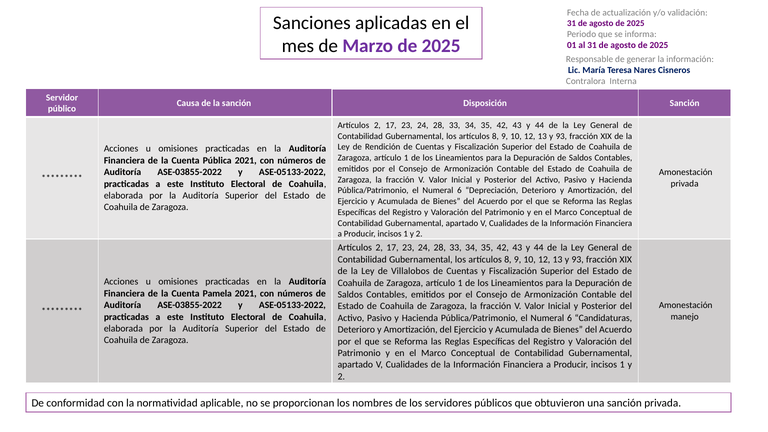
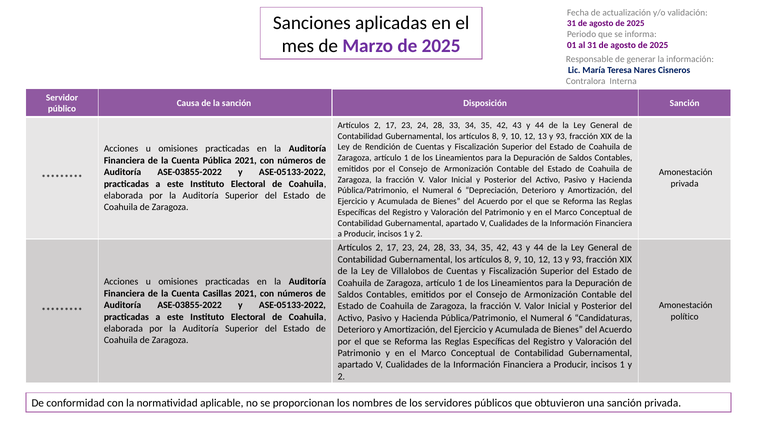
Pamela: Pamela -> Casillas
manejo: manejo -> político
